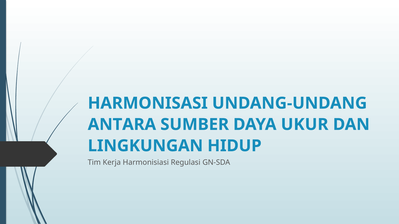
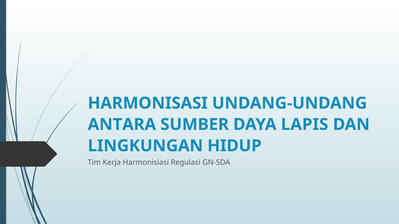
UKUR: UKUR -> LAPIS
